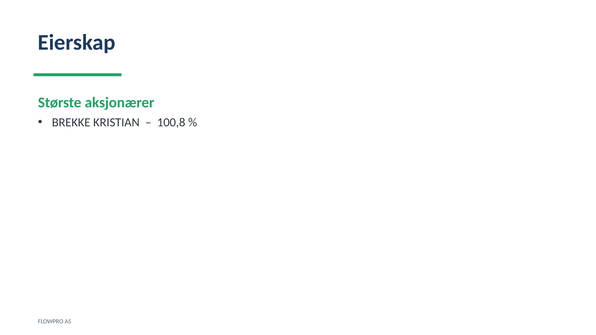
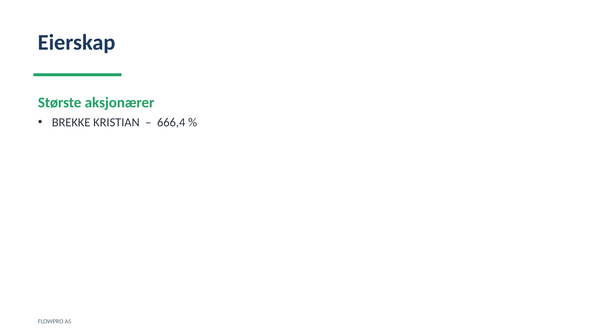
100,8: 100,8 -> 666,4
